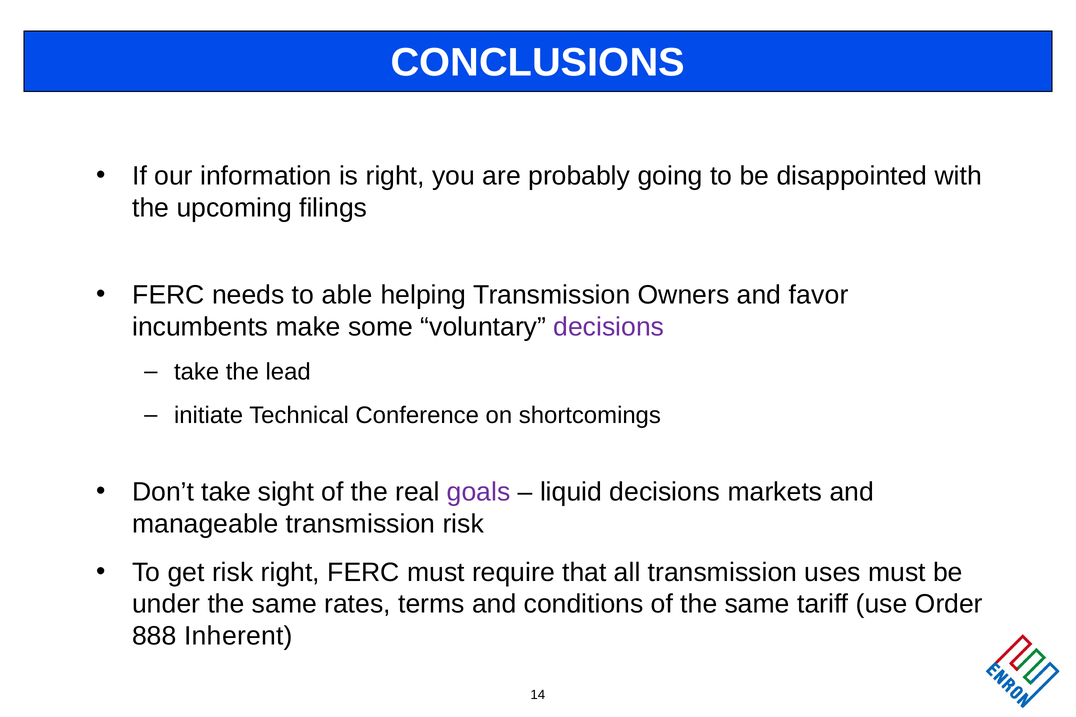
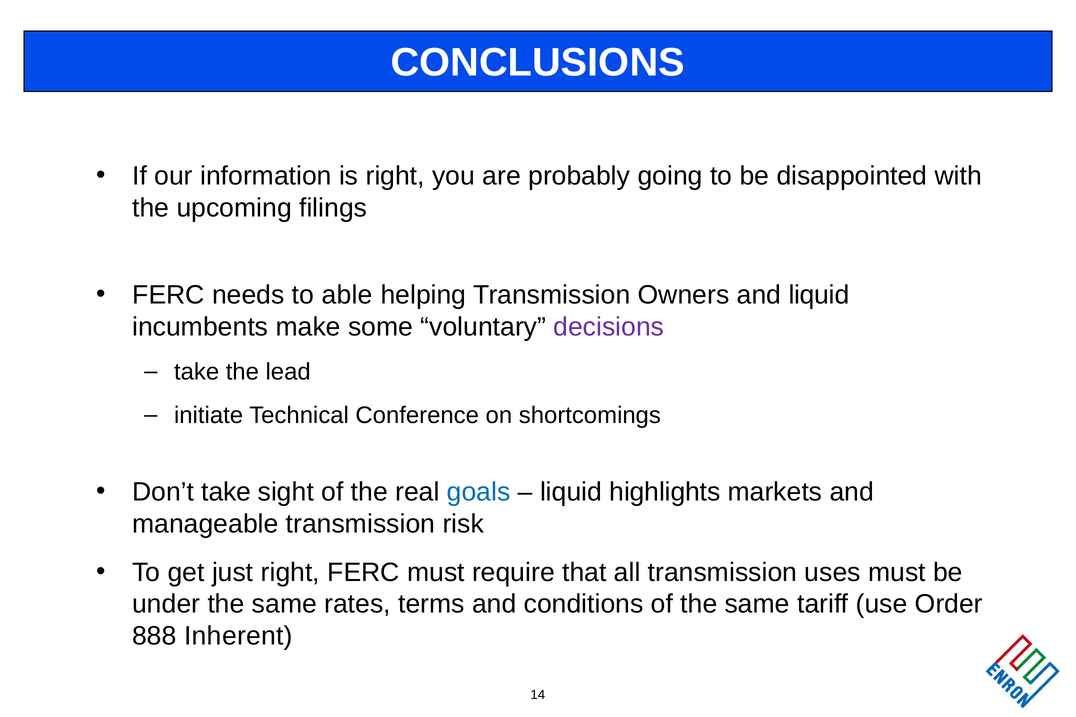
and favor: favor -> liquid
goals colour: purple -> blue
liquid decisions: decisions -> highlights
get risk: risk -> just
